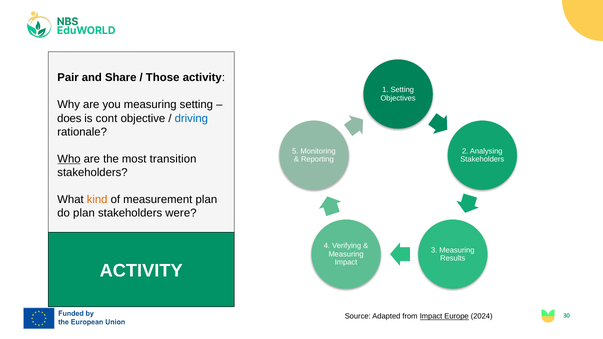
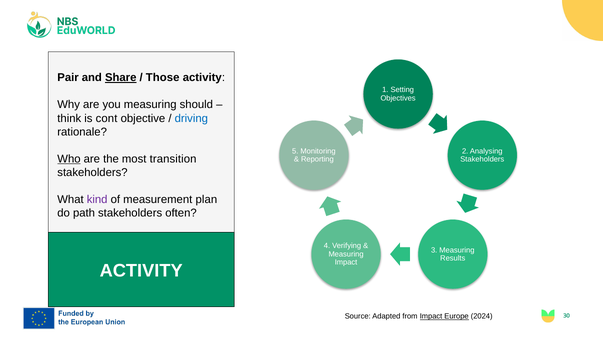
Share underline: none -> present
measuring setting: setting -> should
does: does -> think
kind colour: orange -> purple
do plan: plan -> path
were: were -> often
